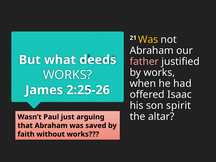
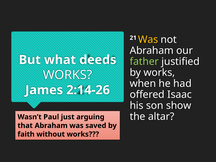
father colour: pink -> light green
2:25-26: 2:25-26 -> 2:14-26
spirit: spirit -> show
